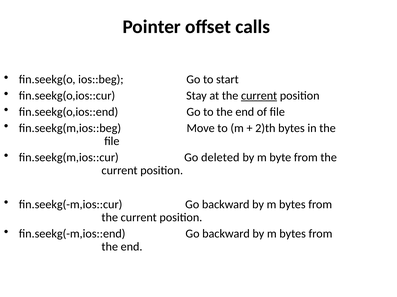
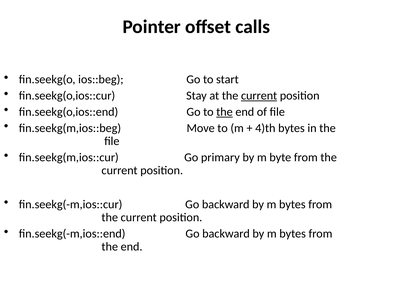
the at (224, 112) underline: none -> present
2)th: 2)th -> 4)th
deleted: deleted -> primary
